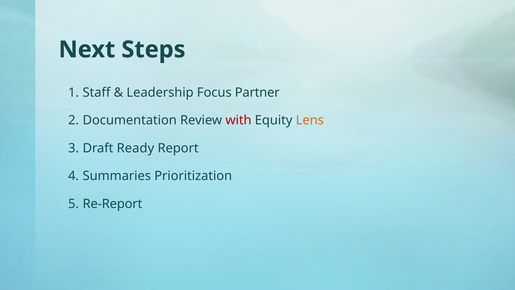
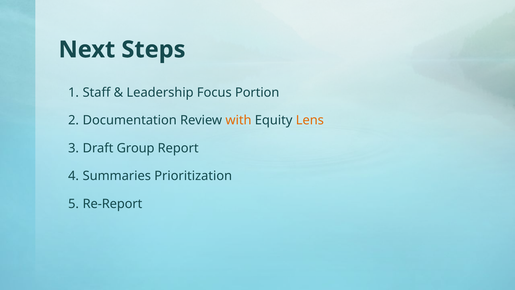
Partner: Partner -> Portion
with colour: red -> orange
Ready: Ready -> Group
